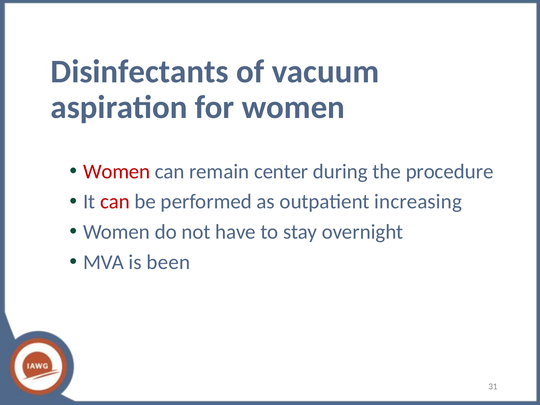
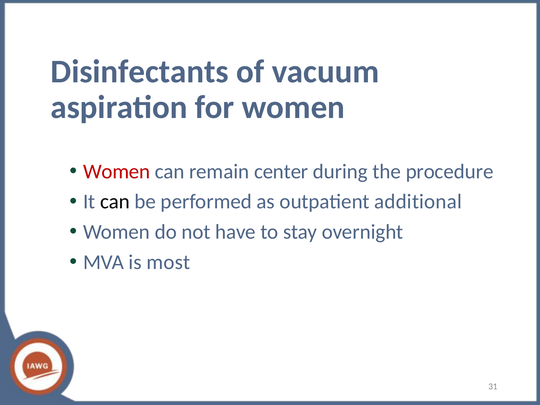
can at (115, 202) colour: red -> black
increasing: increasing -> additional
been: been -> most
